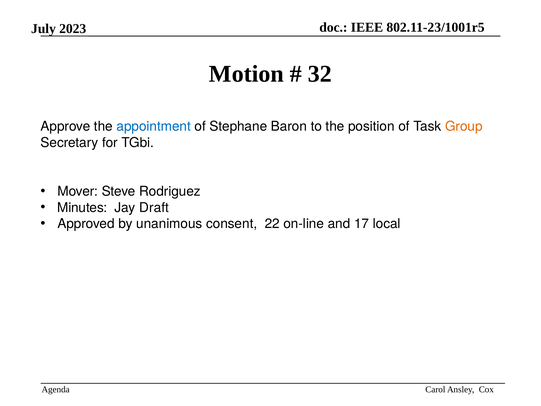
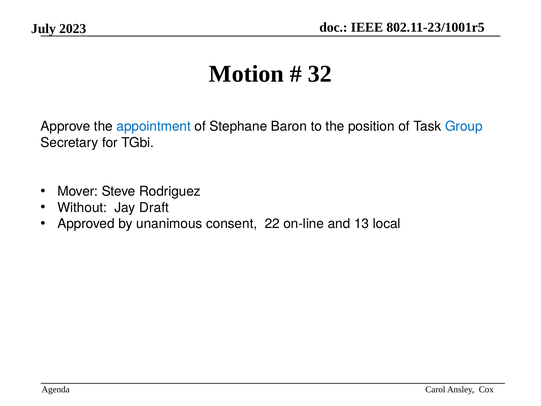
Group colour: orange -> blue
Minutes: Minutes -> Without
17: 17 -> 13
